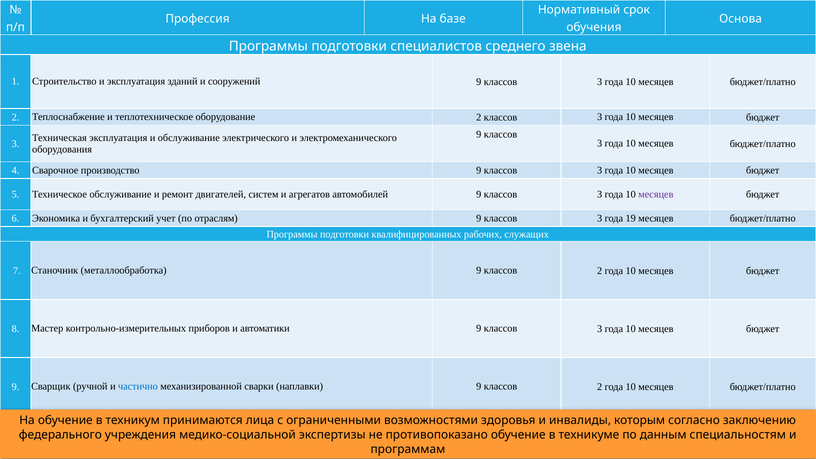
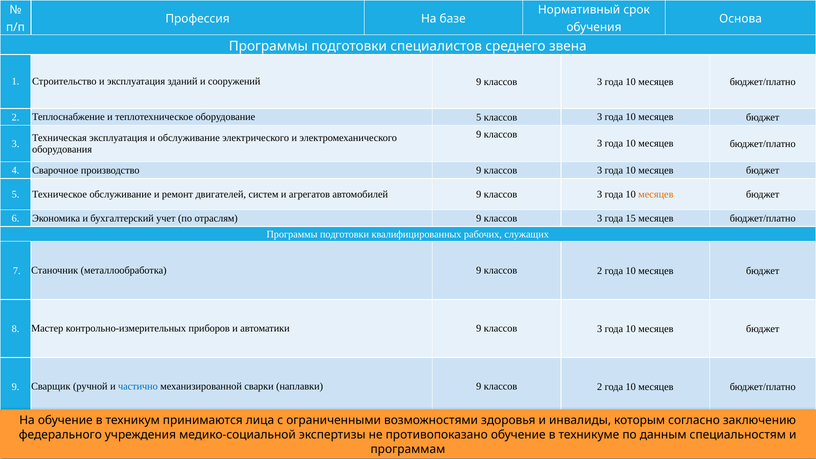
оборудование 2: 2 -> 5
месяцев at (656, 194) colour: purple -> orange
19: 19 -> 15
